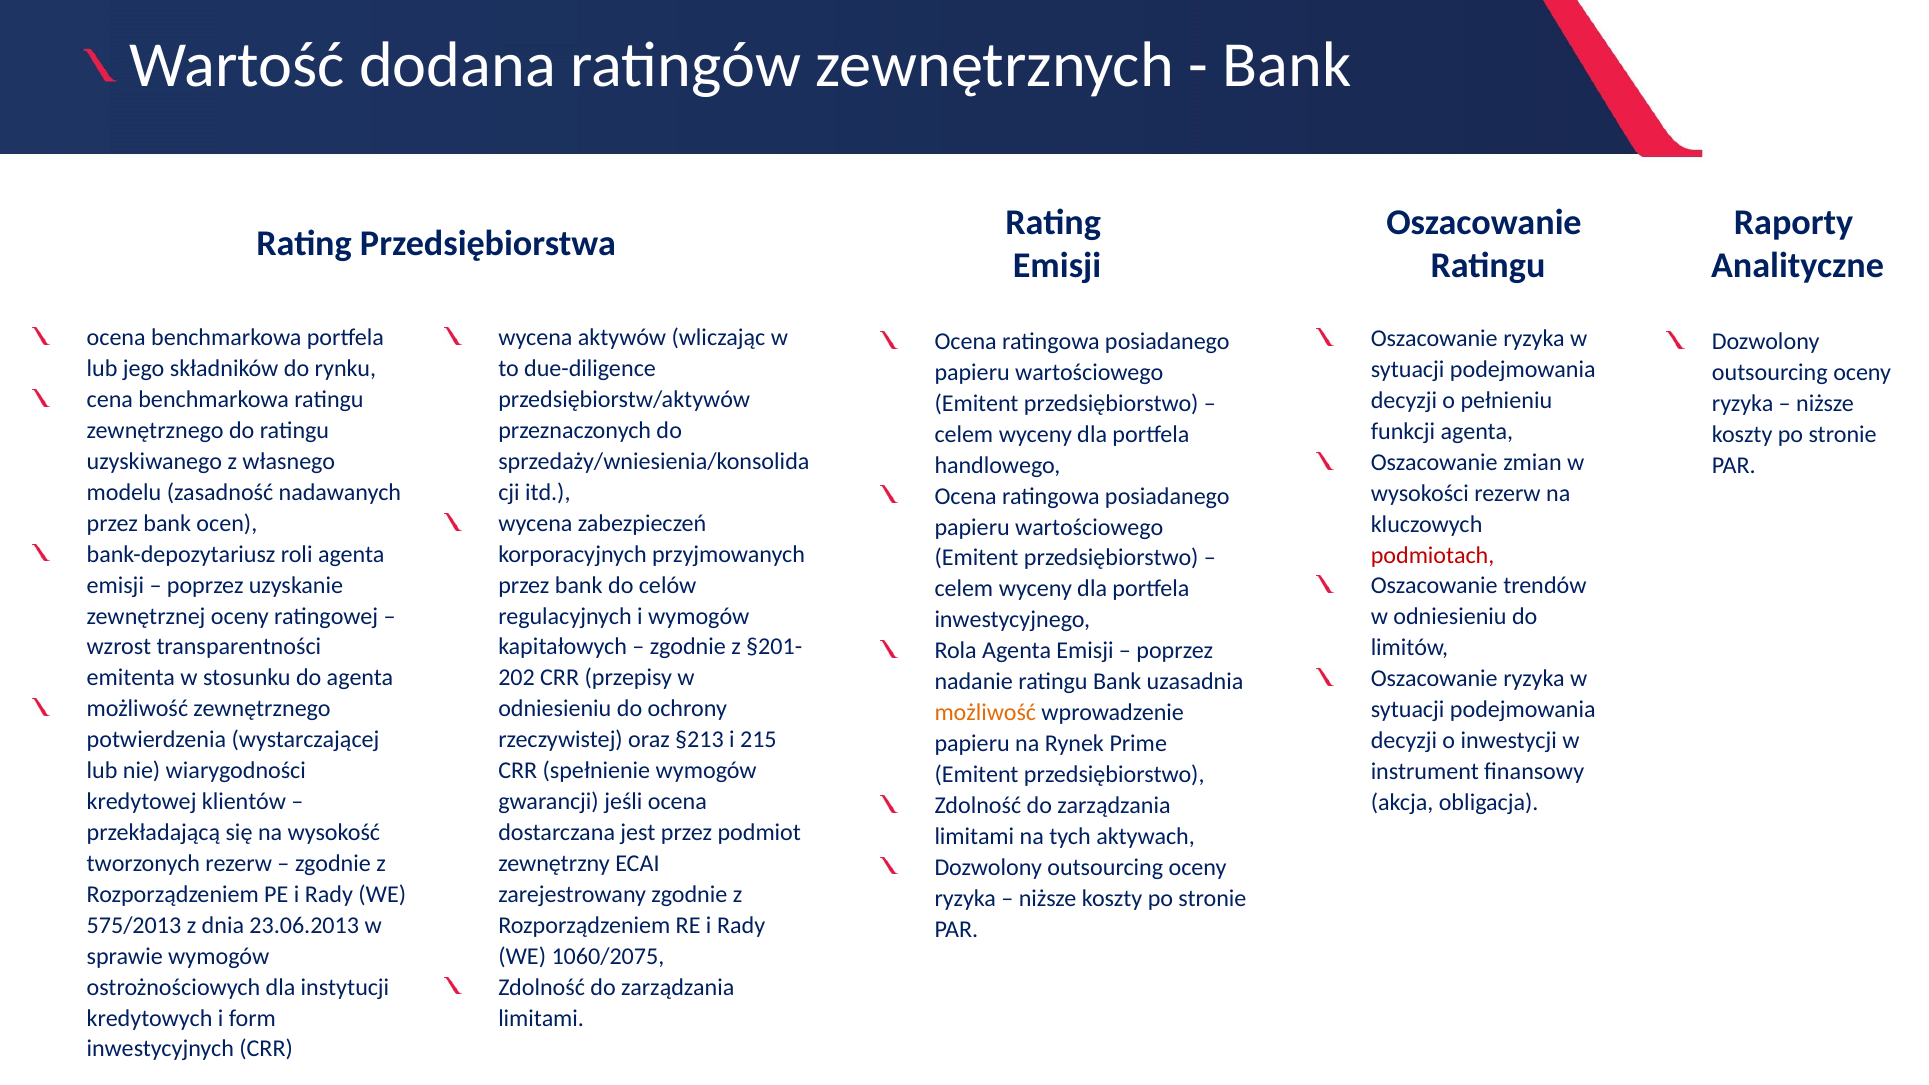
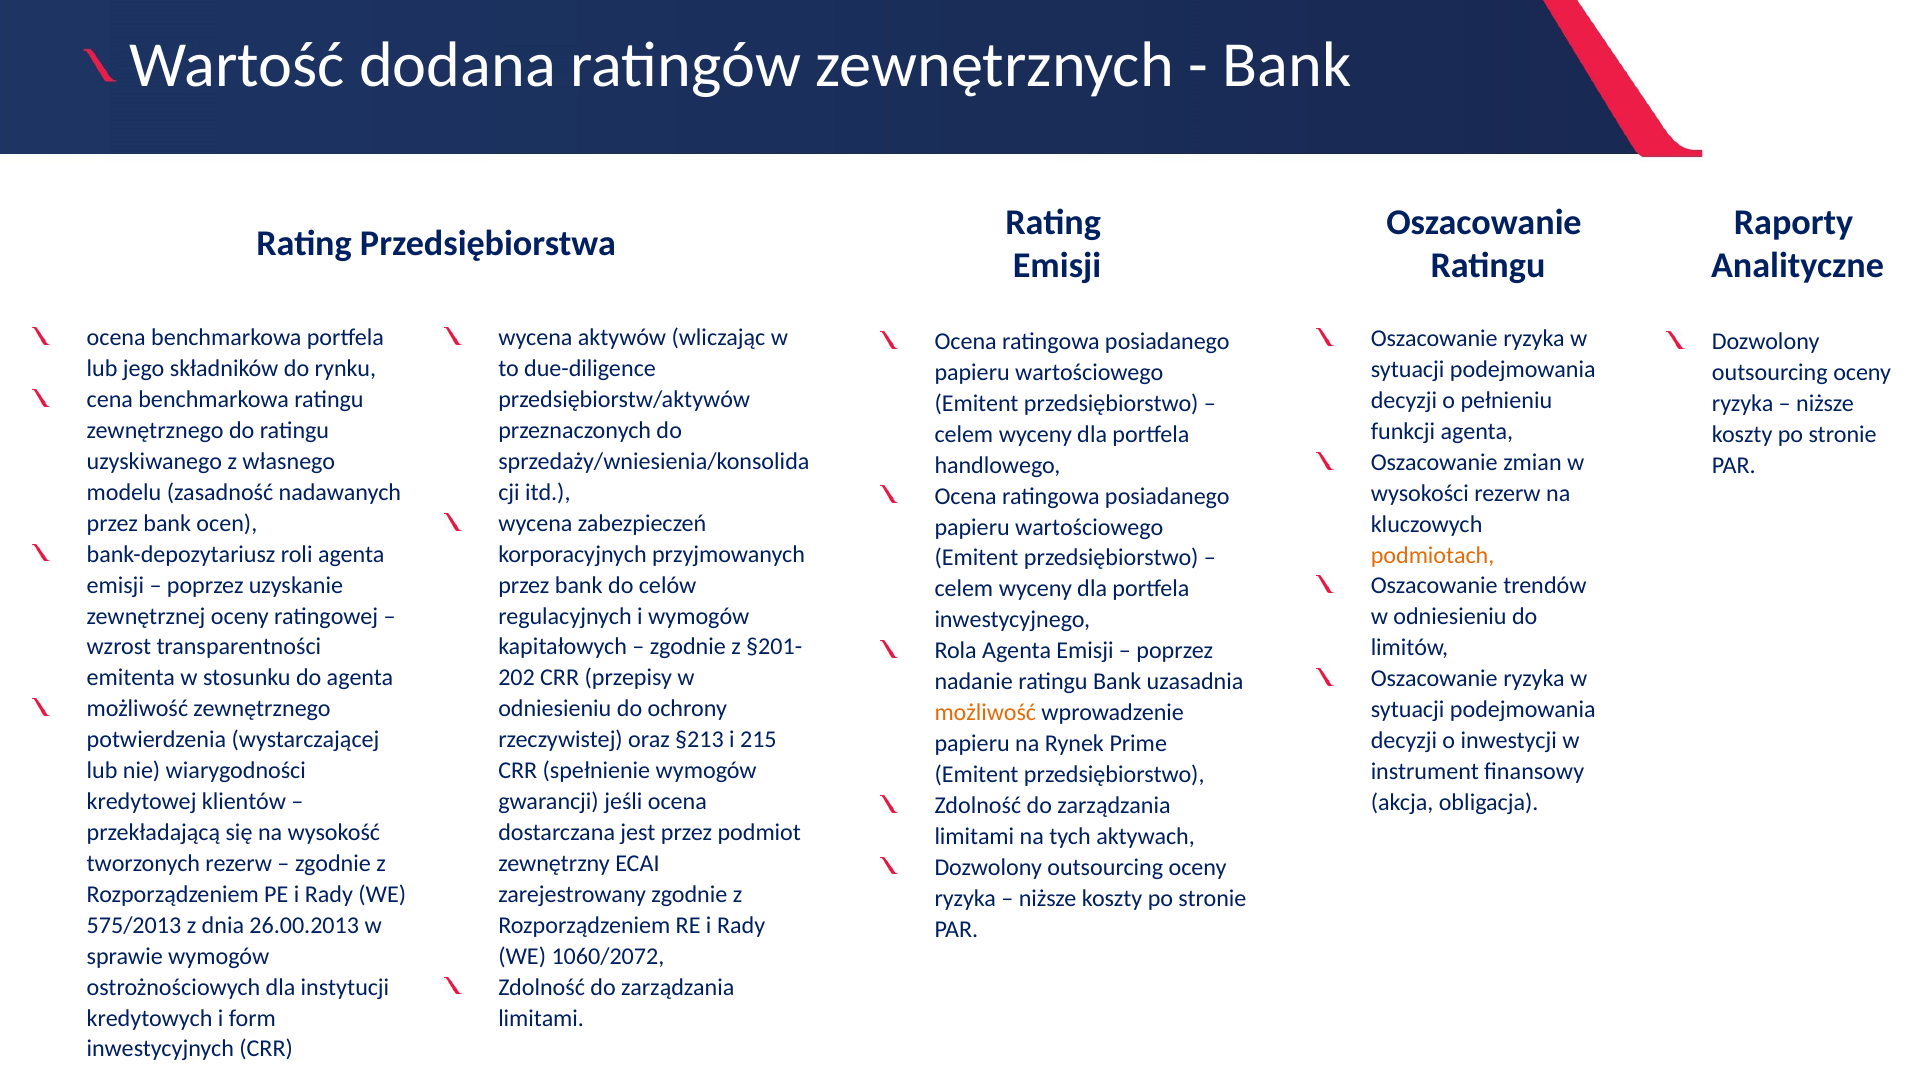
podmiotach colour: red -> orange
23.06.2013: 23.06.2013 -> 26.00.2013
1060/2075: 1060/2075 -> 1060/2072
